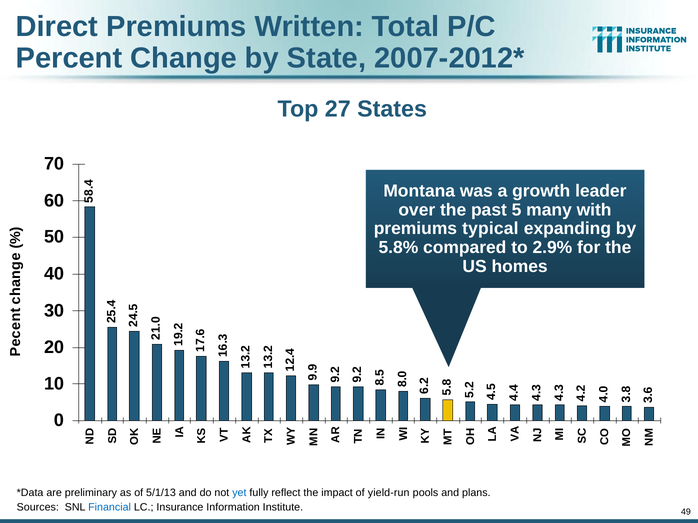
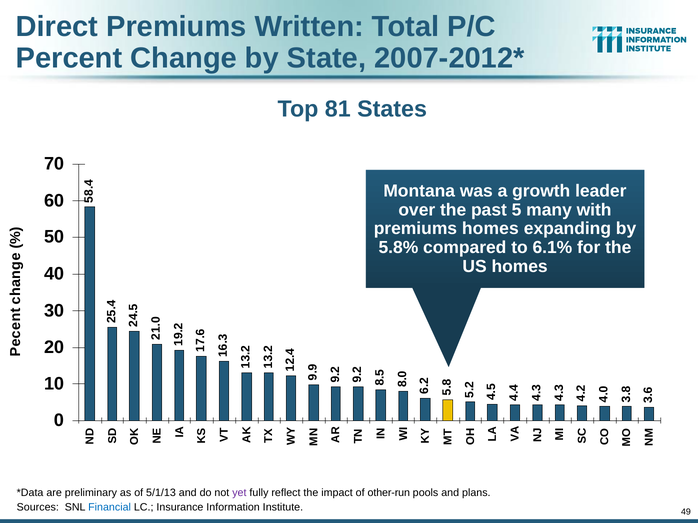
27: 27 -> 81
premiums typical: typical -> homes
2.9%: 2.9% -> 6.1%
yet colour: blue -> purple
yield-run: yield-run -> other-run
